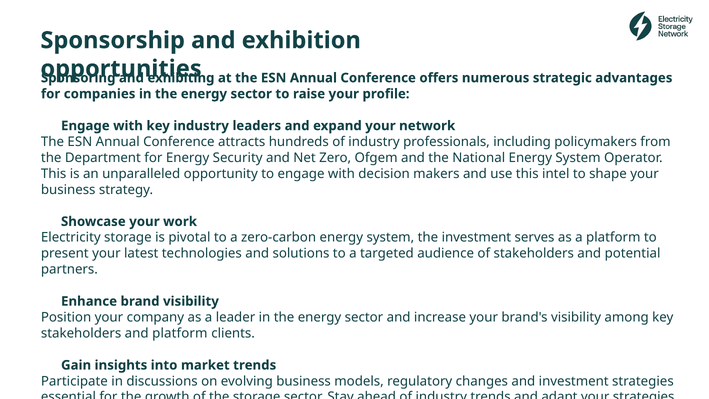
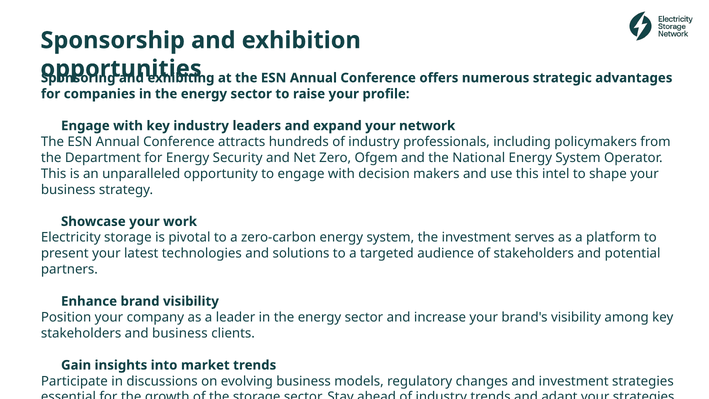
and platform: platform -> business
